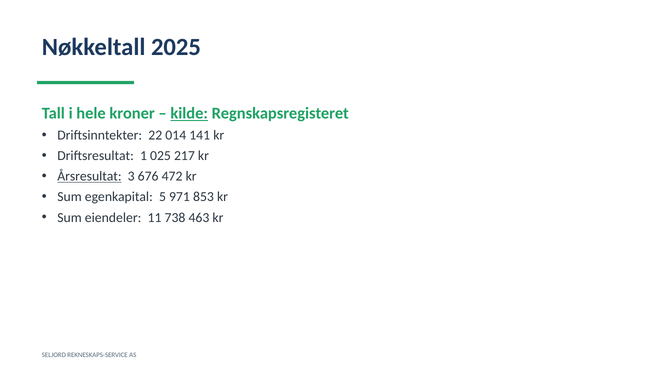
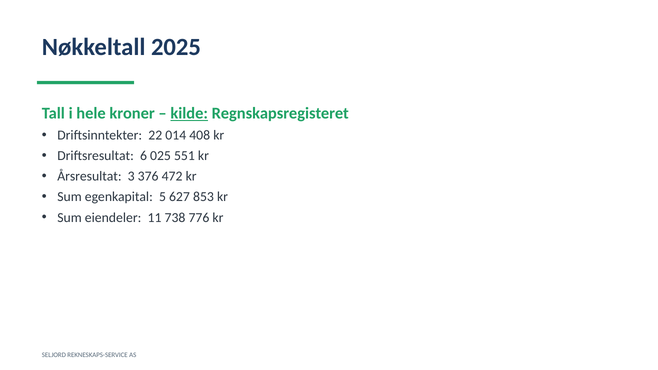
141: 141 -> 408
1: 1 -> 6
217: 217 -> 551
Årsresultat underline: present -> none
676: 676 -> 376
971: 971 -> 627
463: 463 -> 776
